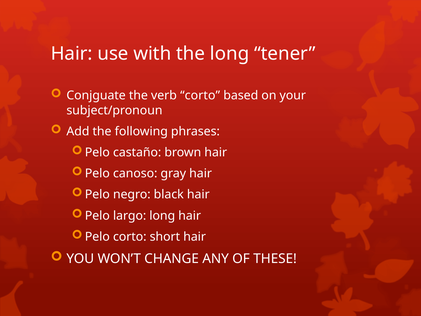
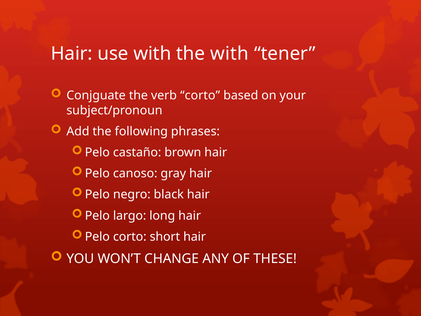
the long: long -> with
